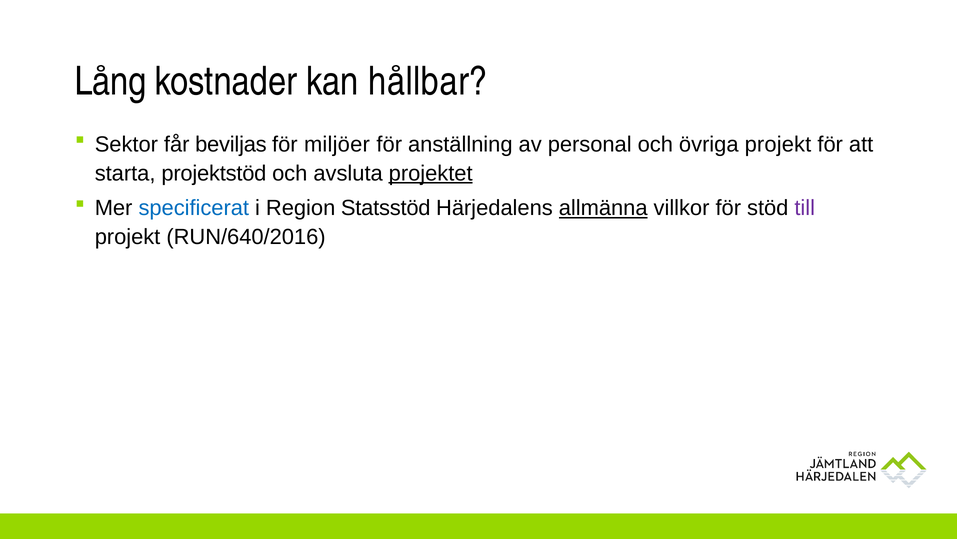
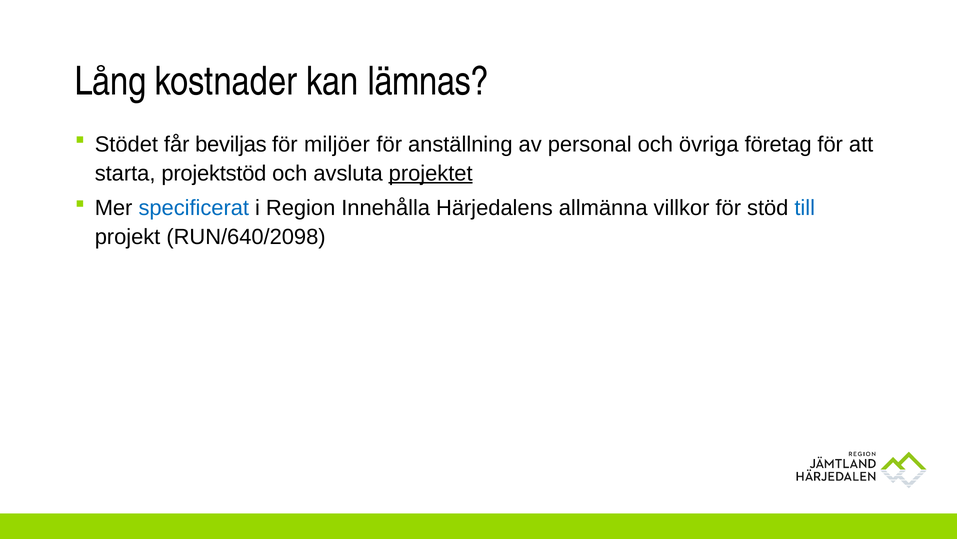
hållbar: hållbar -> lämnas
Sektor: Sektor -> Stödet
övriga projekt: projekt -> företag
Statsstöd: Statsstöd -> Innehålla
allmänna underline: present -> none
till colour: purple -> blue
RUN/640/2016: RUN/640/2016 -> RUN/640/2098
